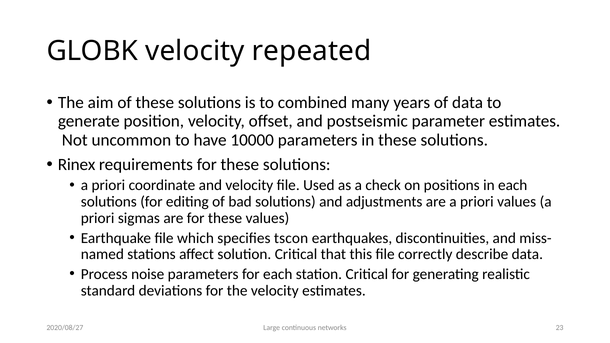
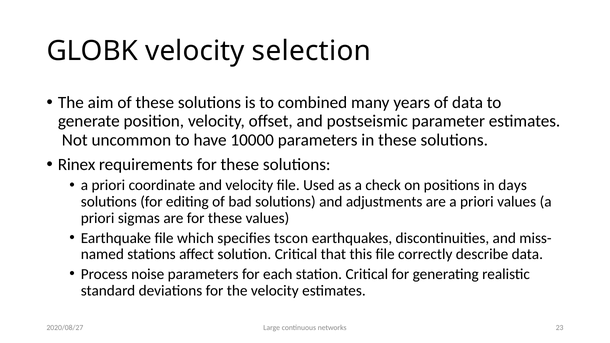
repeated: repeated -> selection
in each: each -> days
